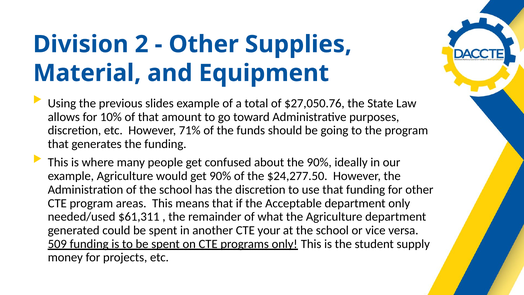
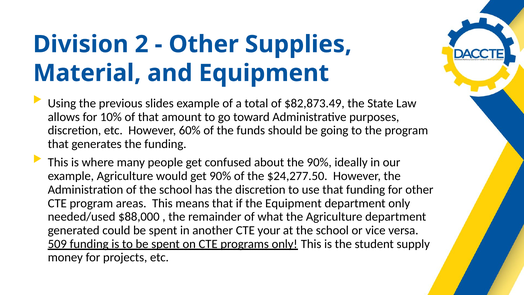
$27,050.76: $27,050.76 -> $82,873.49
71%: 71% -> 60%
the Acceptable: Acceptable -> Equipment
$61,311: $61,311 -> $88,000
